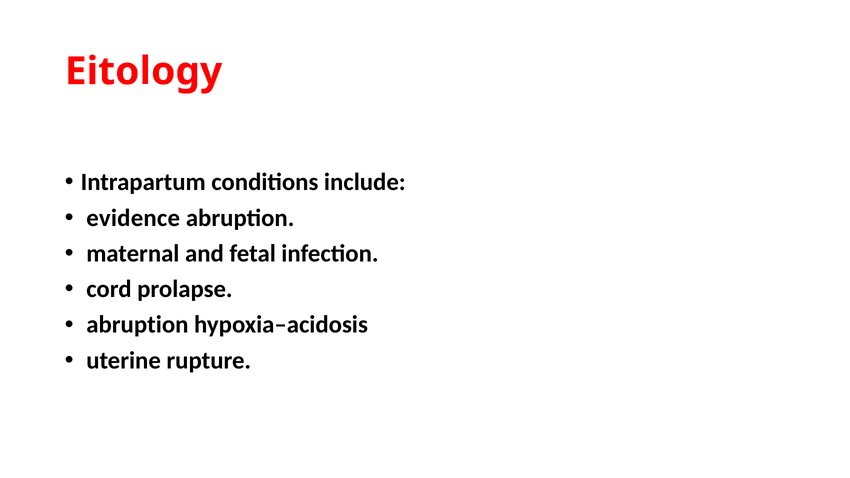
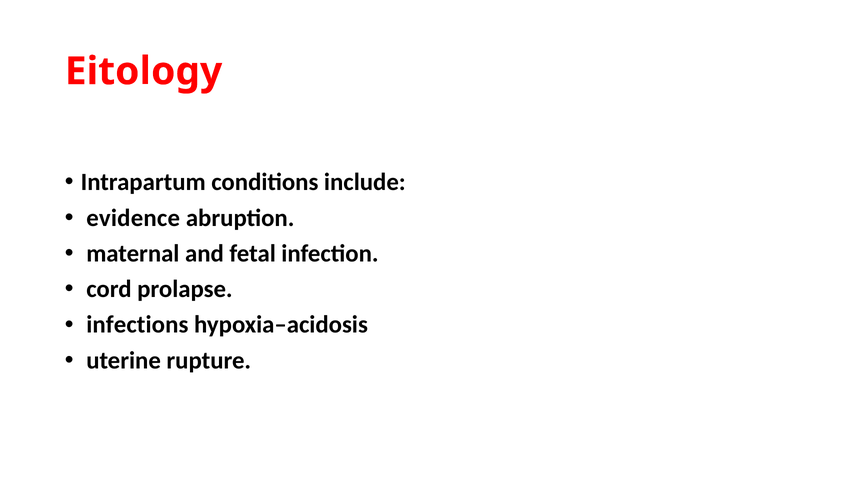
abruption at (137, 325): abruption -> infections
